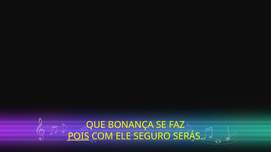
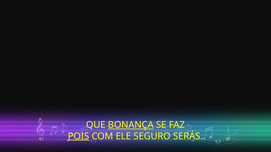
BONANÇA underline: none -> present
